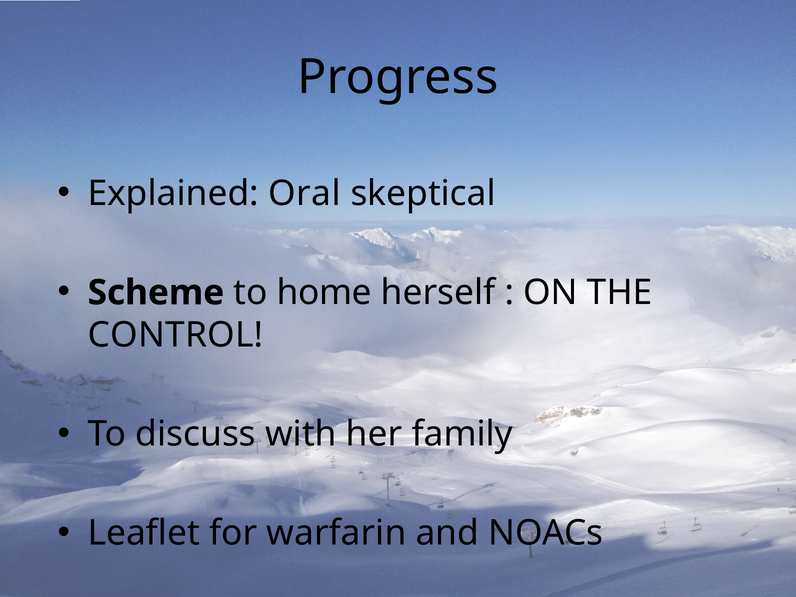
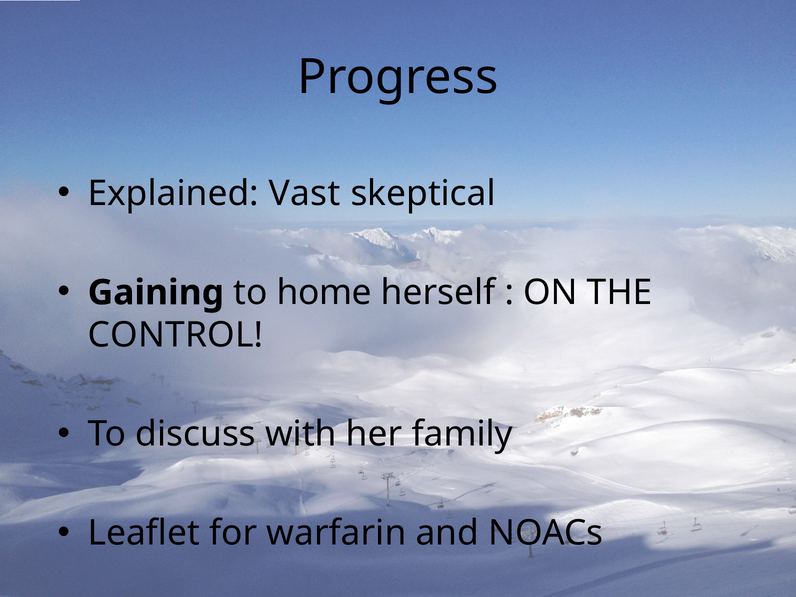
Oral: Oral -> Vast
Scheme: Scheme -> Gaining
